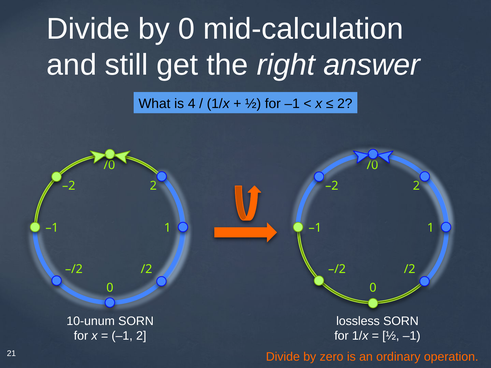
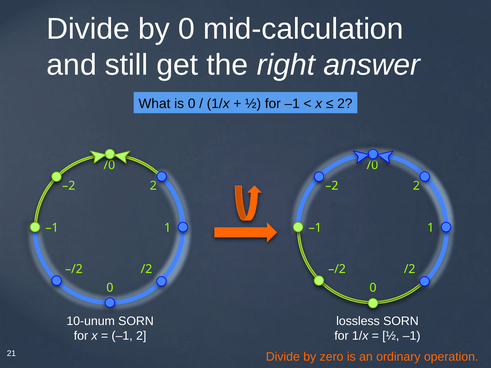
is 4: 4 -> 0
